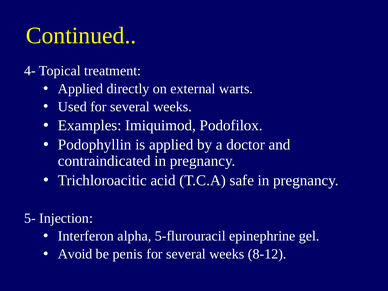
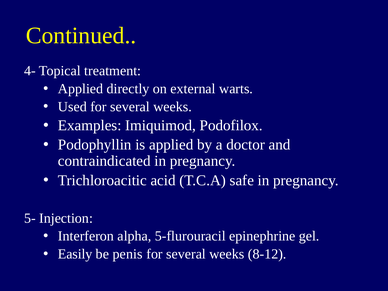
Avoid: Avoid -> Easily
